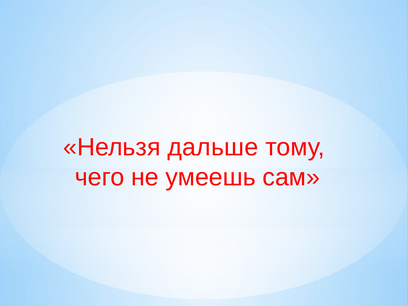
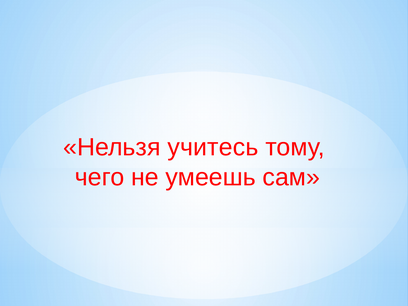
дальше: дальше -> учитесь
